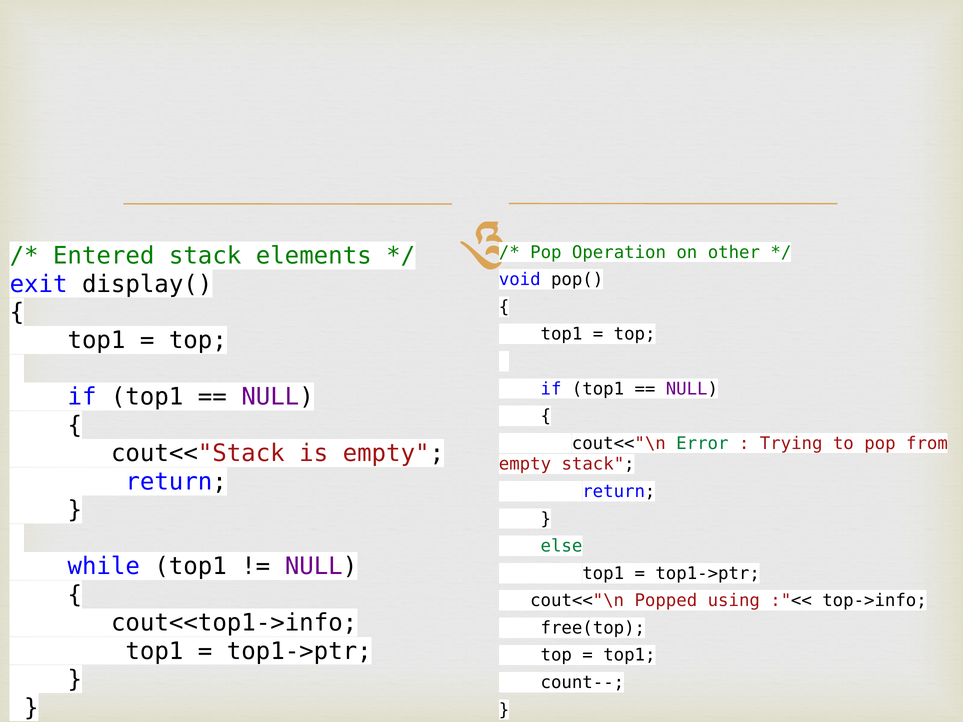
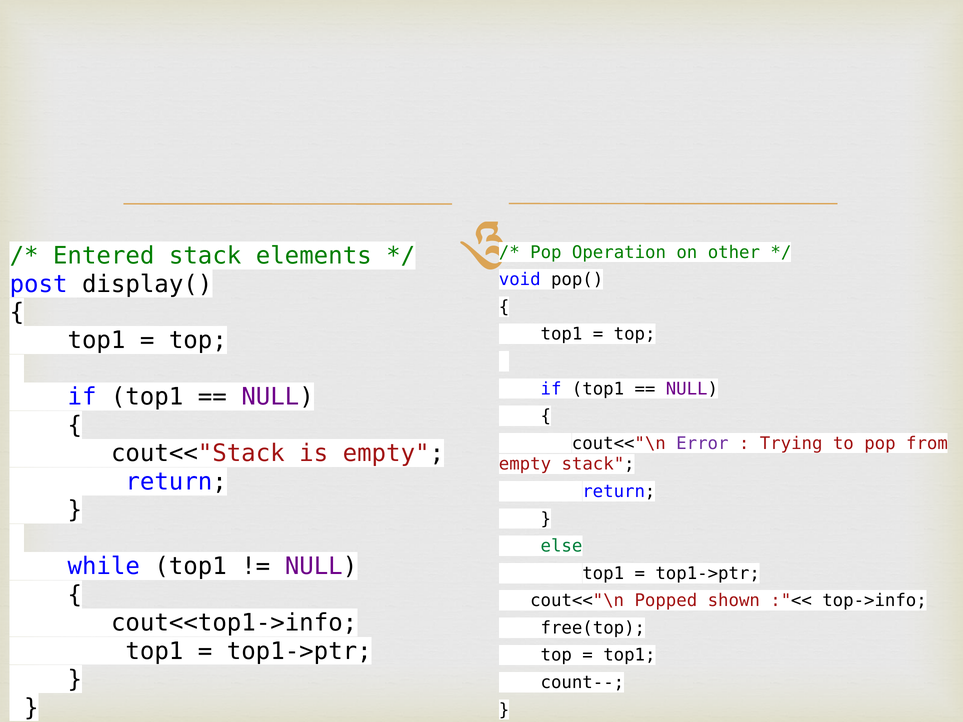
exit: exit -> post
Error colour: green -> purple
using: using -> shown
